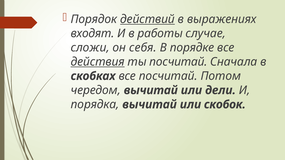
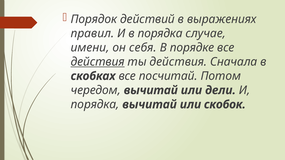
действий underline: present -> none
входят: входят -> правил
в работы: работы -> порядка
сложи: сложи -> имени
ты посчитай: посчитай -> действия
